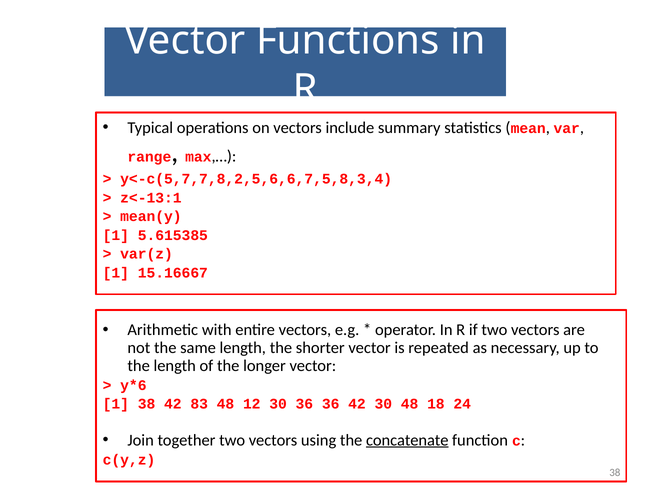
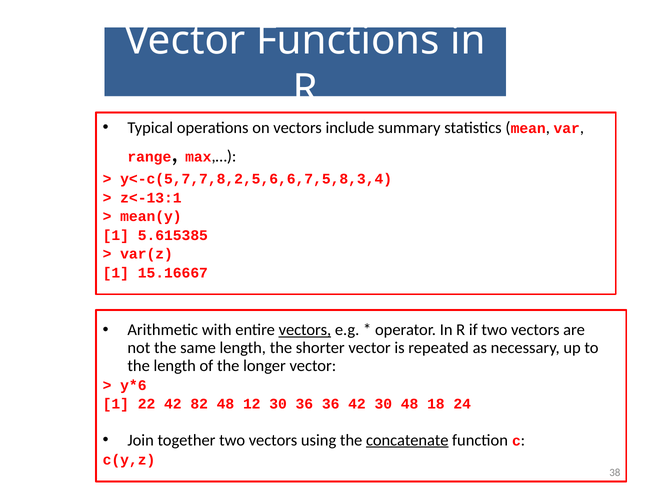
vectors at (305, 330) underline: none -> present
1 38: 38 -> 22
83: 83 -> 82
